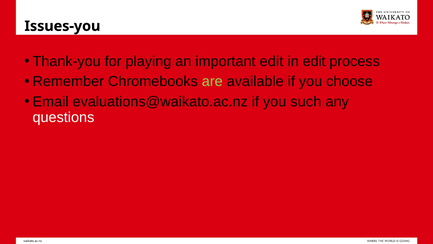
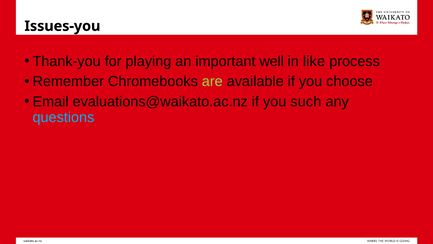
important edit: edit -> well
in edit: edit -> like
questions colour: white -> light blue
